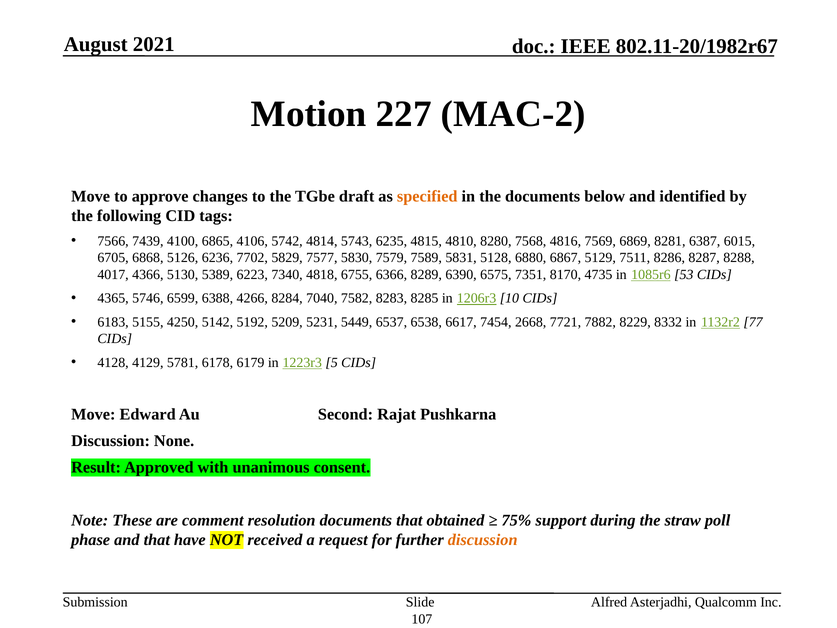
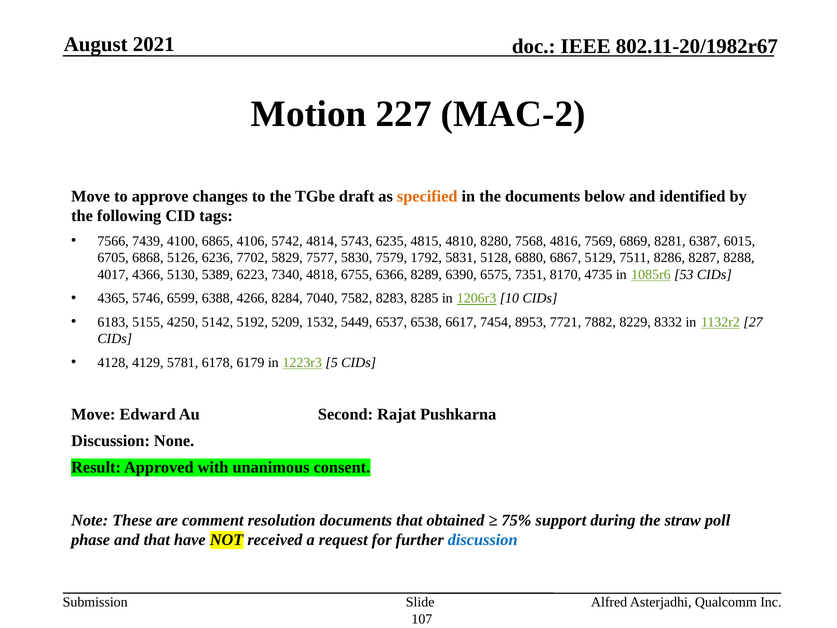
7589: 7589 -> 1792
5231: 5231 -> 1532
2668: 2668 -> 8953
77: 77 -> 27
discussion at (483, 540) colour: orange -> blue
